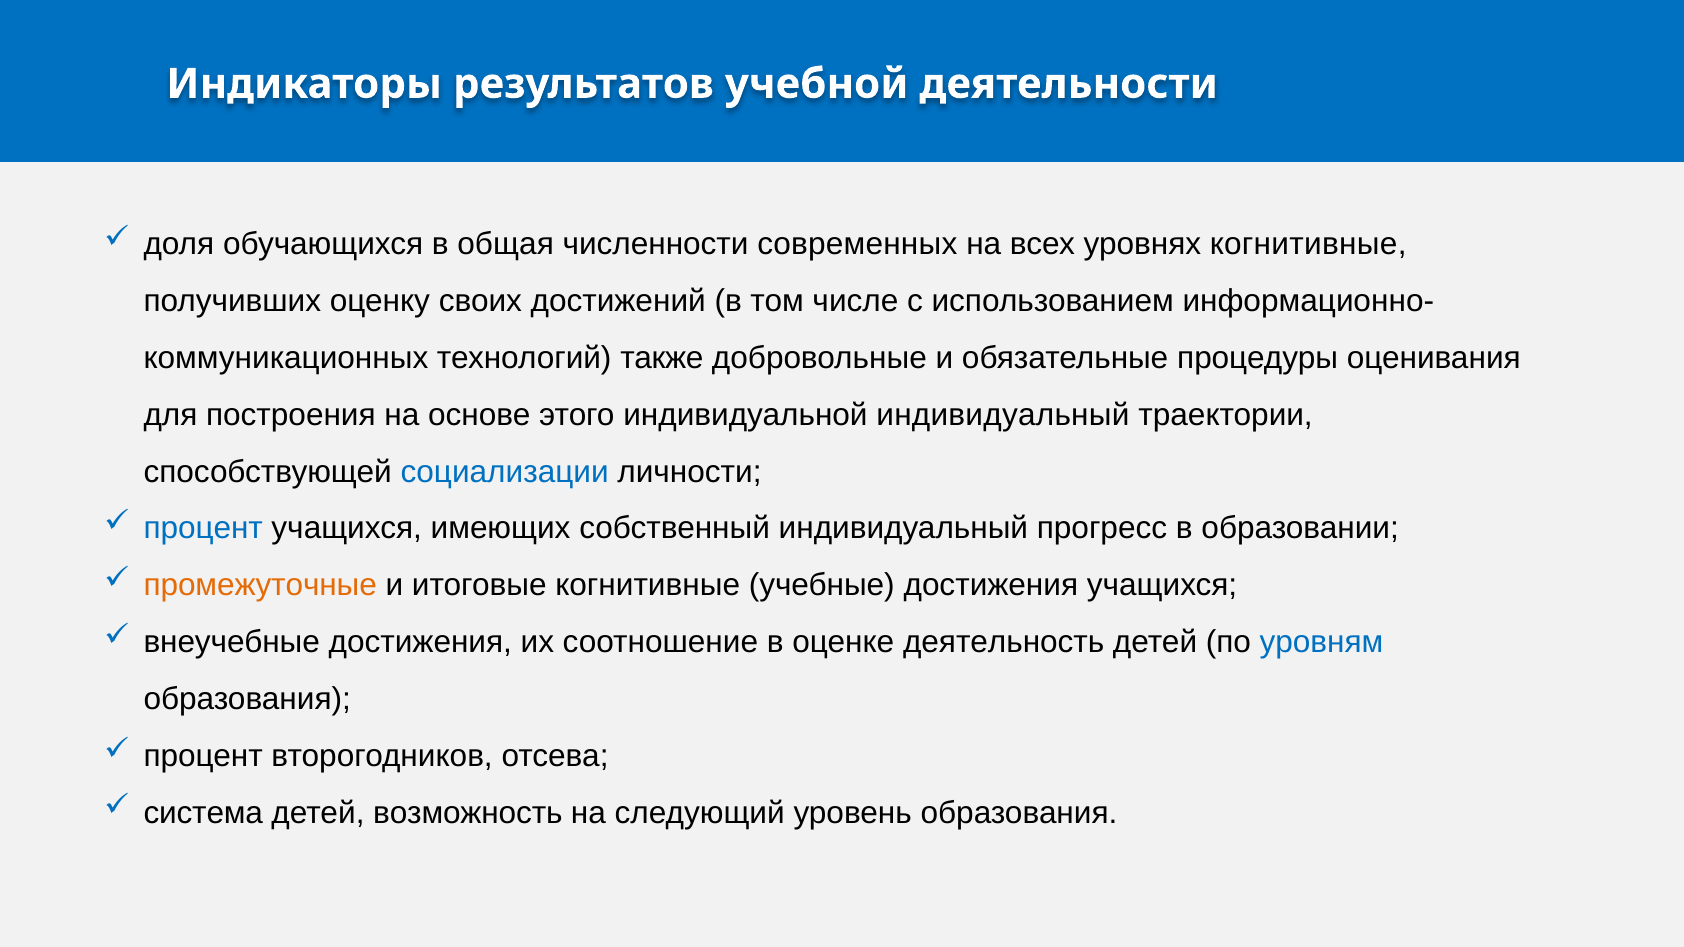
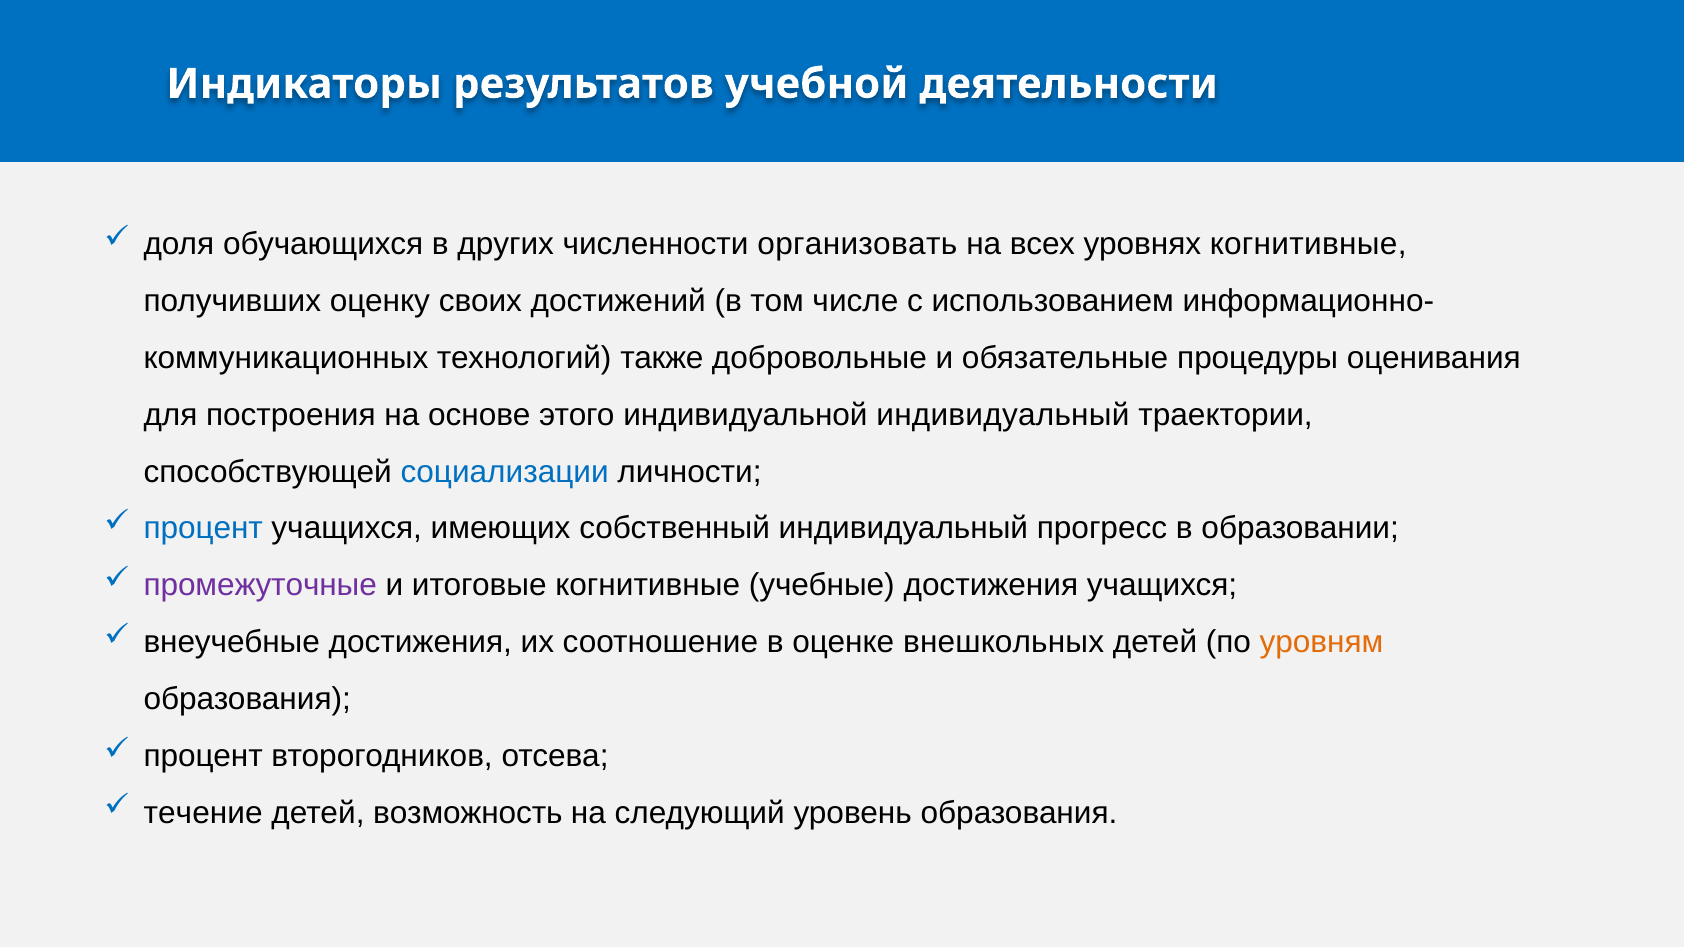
общая: общая -> других
современных: современных -> организовать
промежуточные colour: orange -> purple
деятельность: деятельность -> внешкольных
уровням colour: blue -> orange
система: система -> течение
